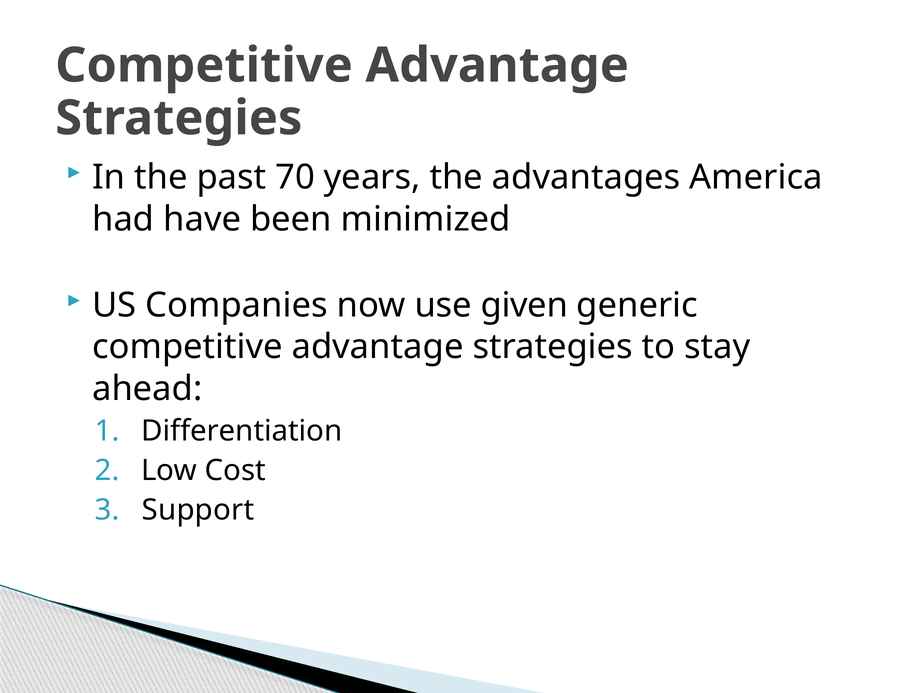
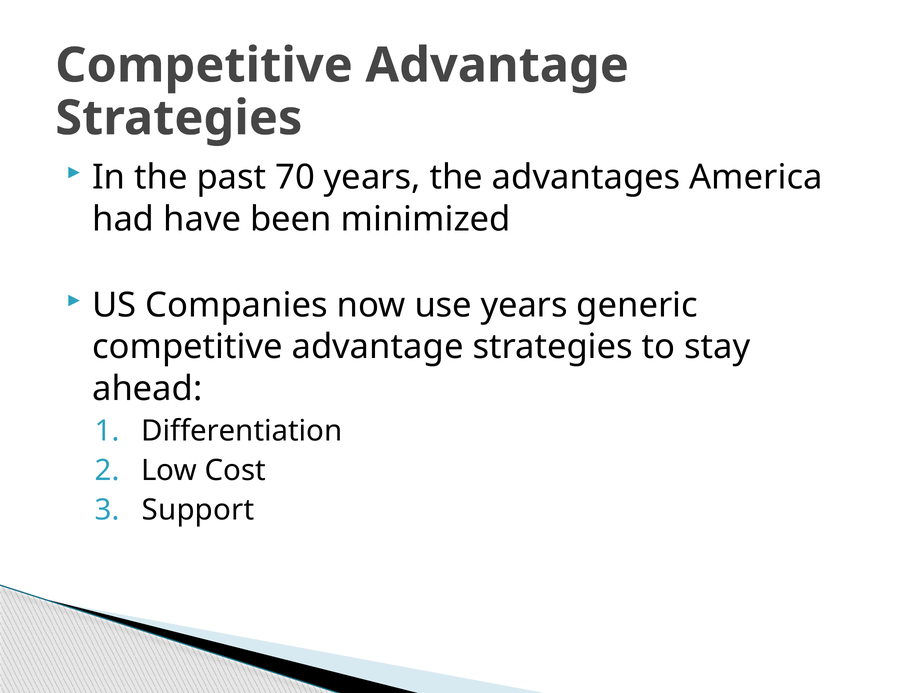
use given: given -> years
